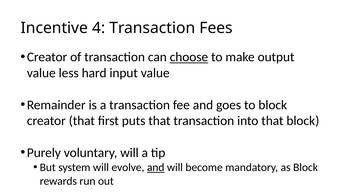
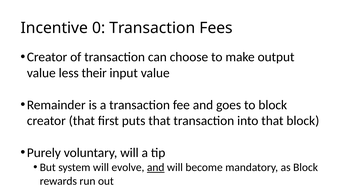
4: 4 -> 0
choose underline: present -> none
hard: hard -> their
